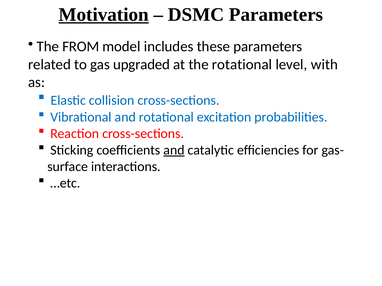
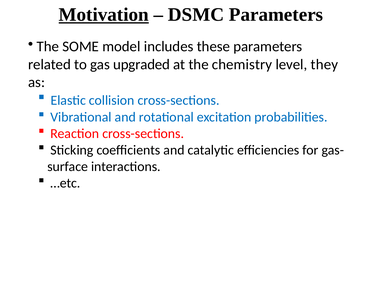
FROM: FROM -> SOME
the rotational: rotational -> chemistry
with: with -> they
and at (174, 150) underline: present -> none
